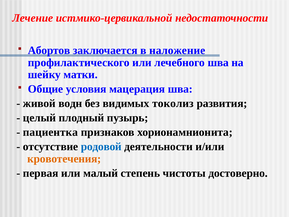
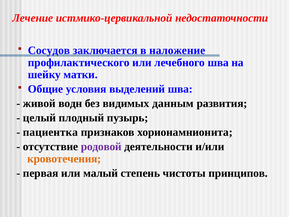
Абортов: Абортов -> Сосудов
мацерация: мацерация -> выделений
токолиз: токолиз -> данным
родовой colour: blue -> purple
достоверно: достоверно -> принципов
